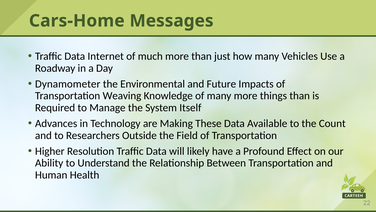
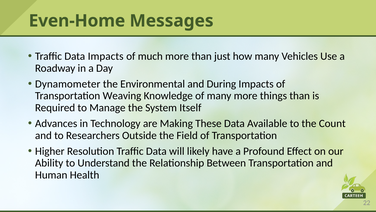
Cars-Home: Cars-Home -> Even-Home
Data Internet: Internet -> Impacts
Future: Future -> During
